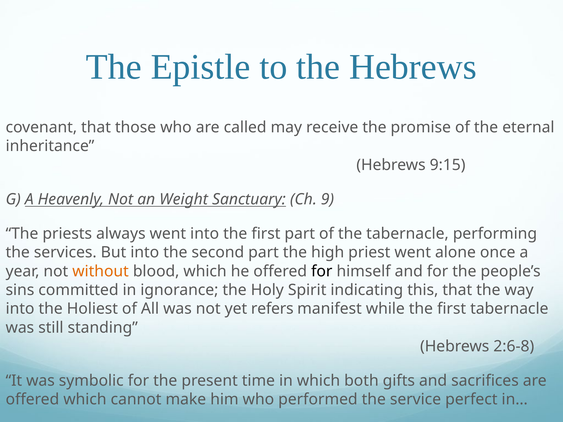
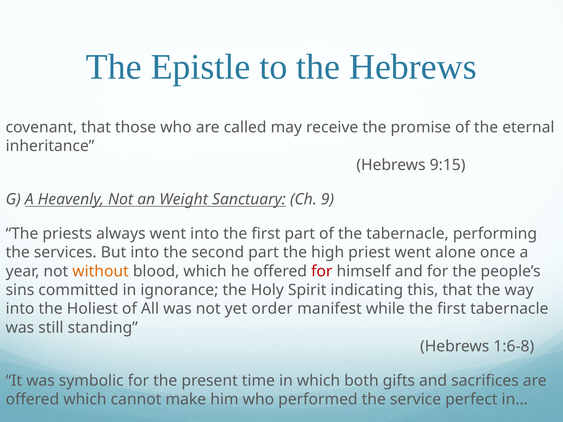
for at (322, 271) colour: black -> red
refers: refers -> order
2:6-8: 2:6-8 -> 1:6-8
